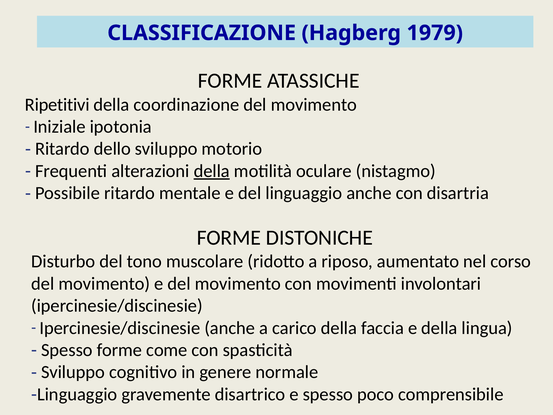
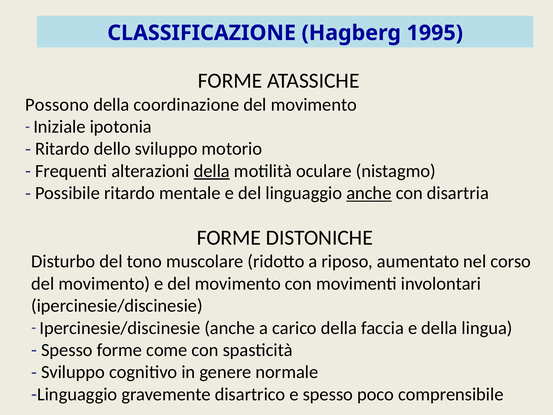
1979: 1979 -> 1995
Ripetitivi: Ripetitivi -> Possono
anche at (369, 193) underline: none -> present
